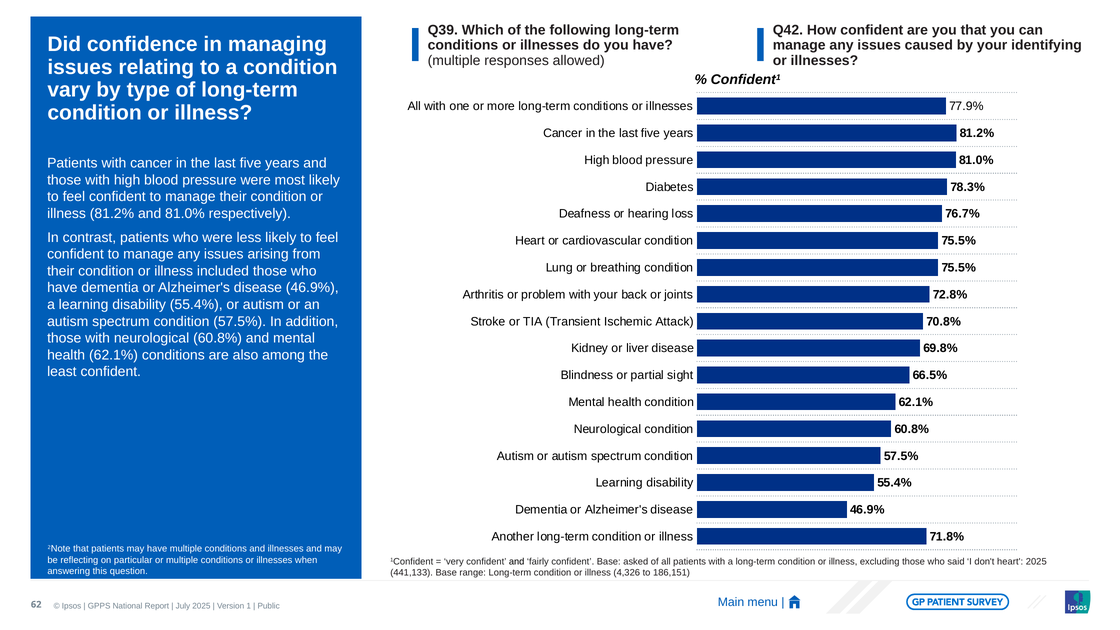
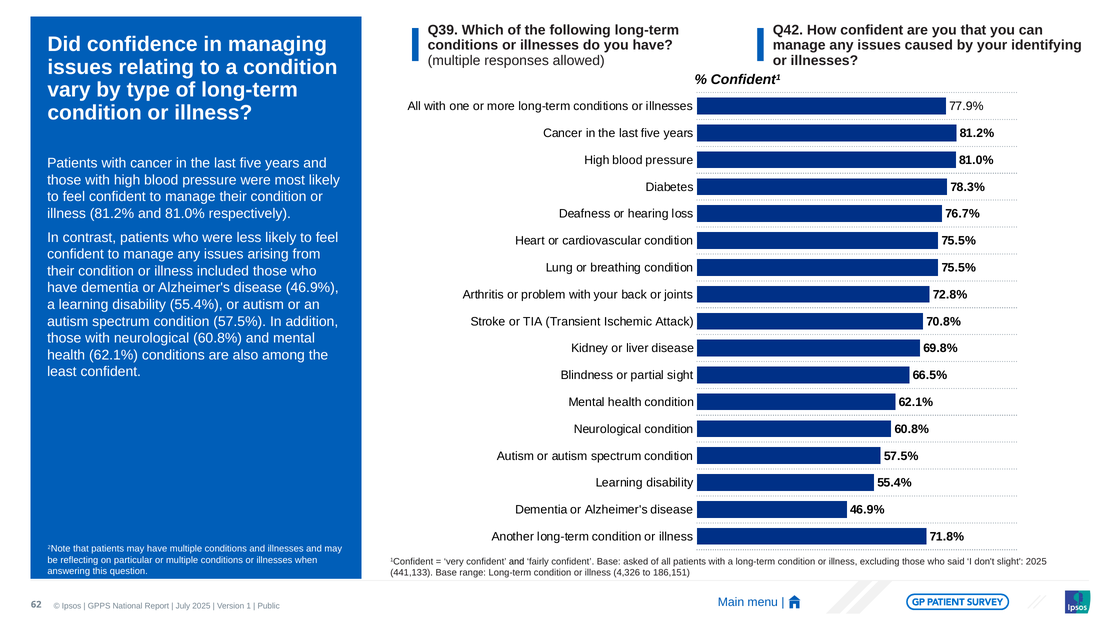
don't heart: heart -> slight
